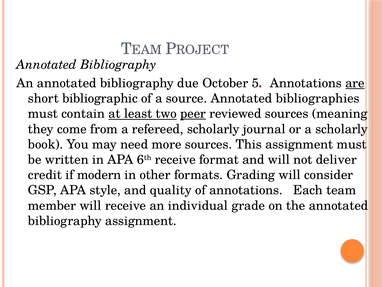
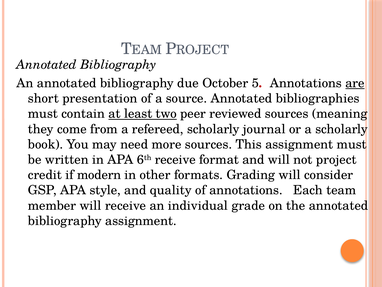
bibliographic: bibliographic -> presentation
peer underline: present -> none
deliver: deliver -> project
